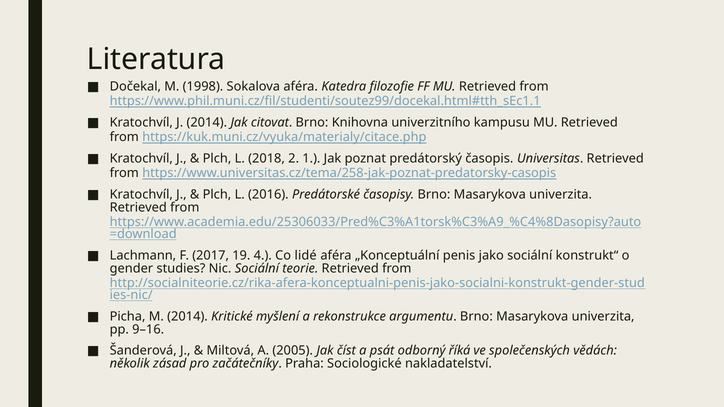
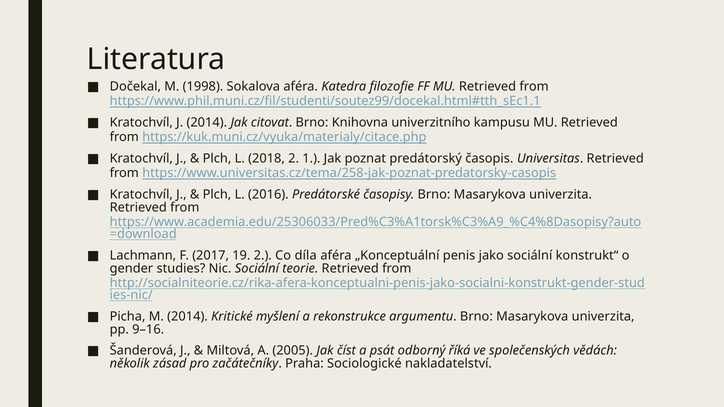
19 4: 4 -> 2
lidé: lidé -> díla
